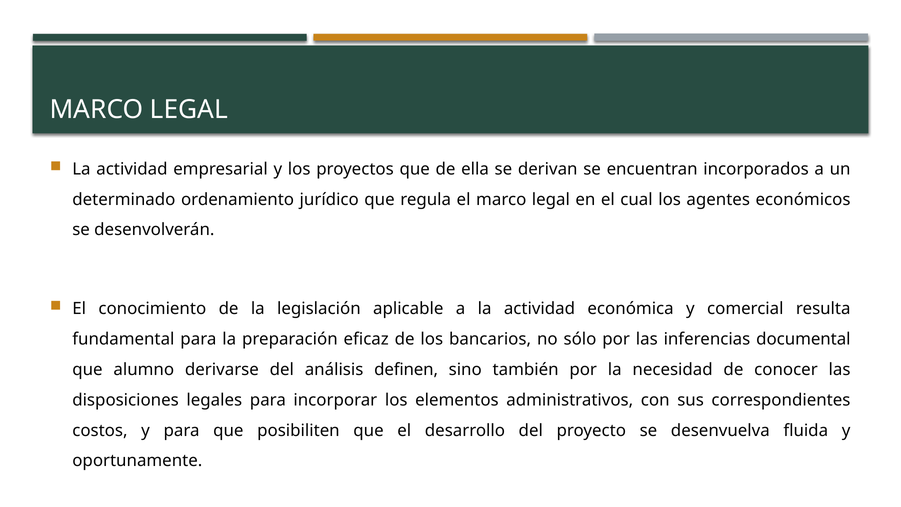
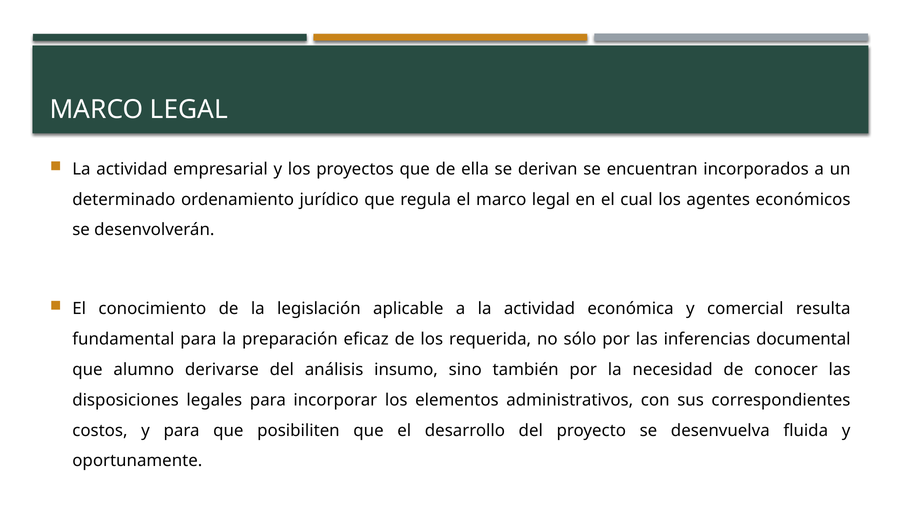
bancarios: bancarios -> requerida
definen: definen -> insumo
